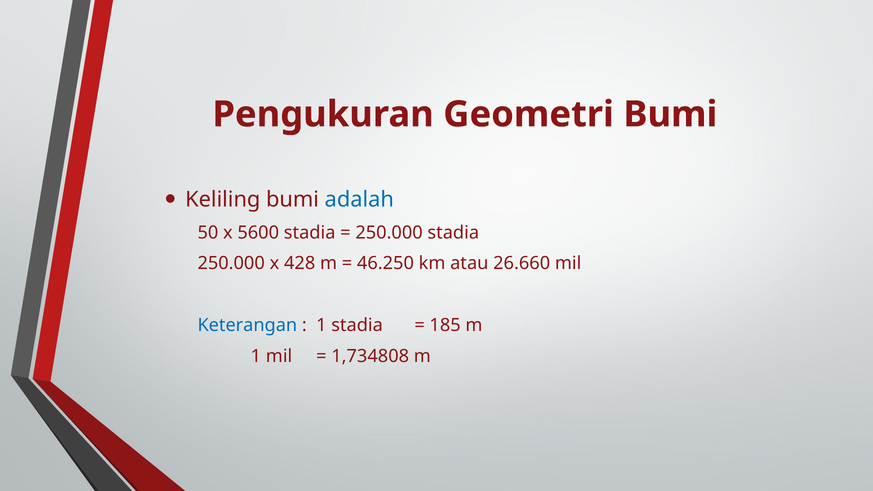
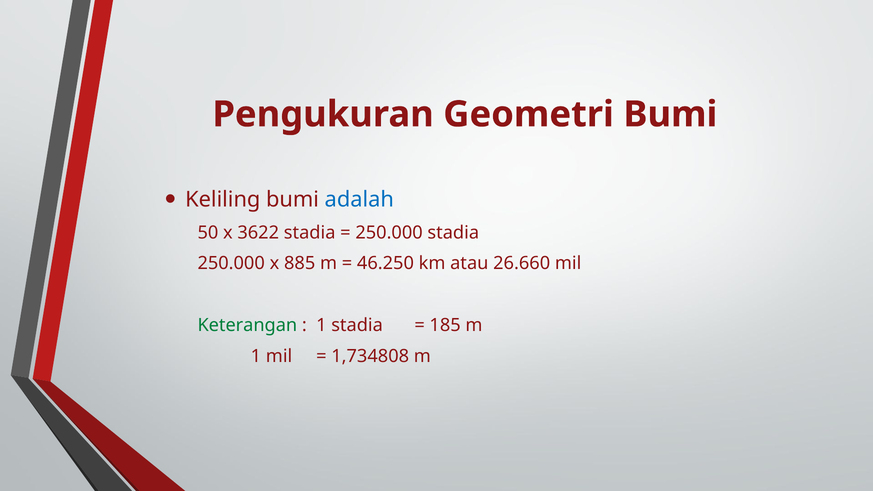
5600: 5600 -> 3622
428: 428 -> 885
Keterangan colour: blue -> green
